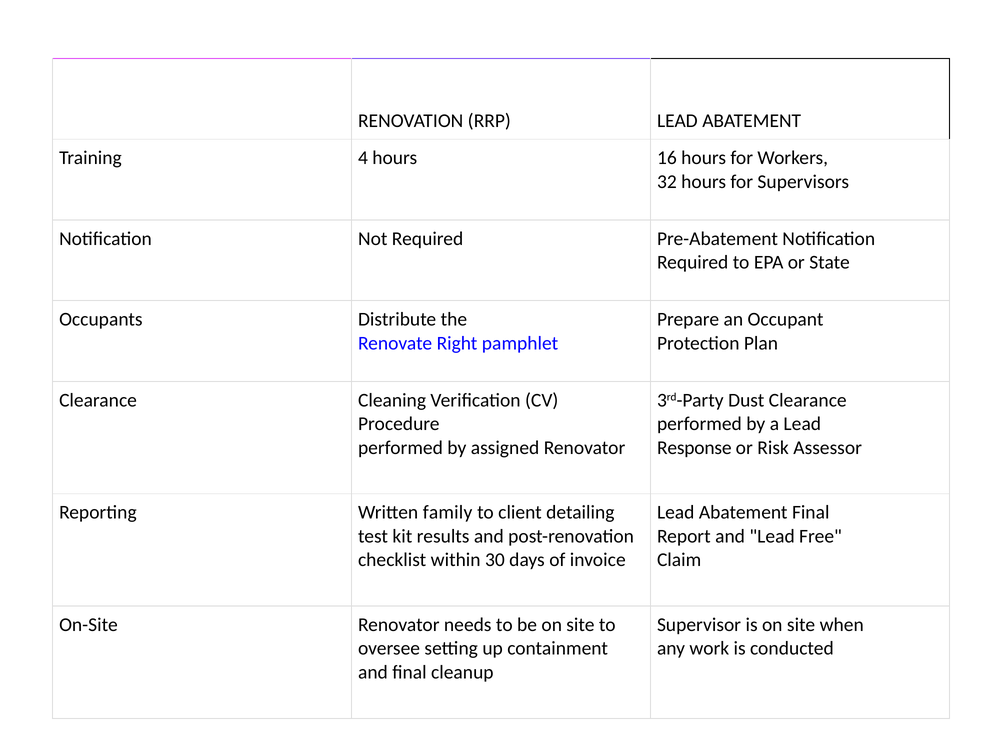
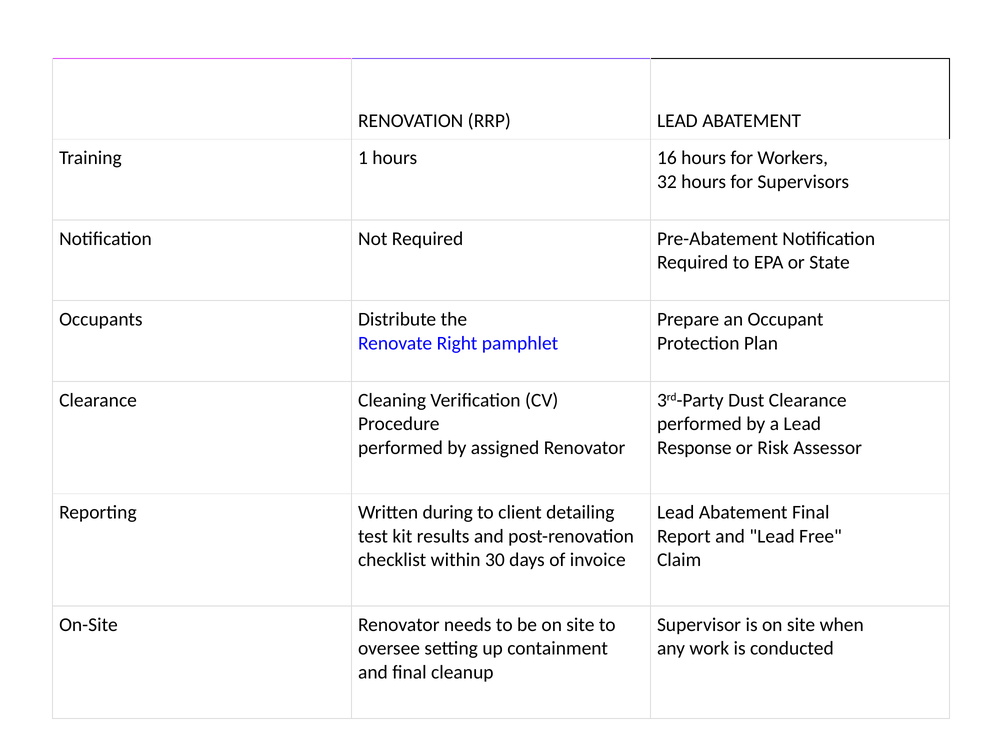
4: 4 -> 1
family: family -> during
